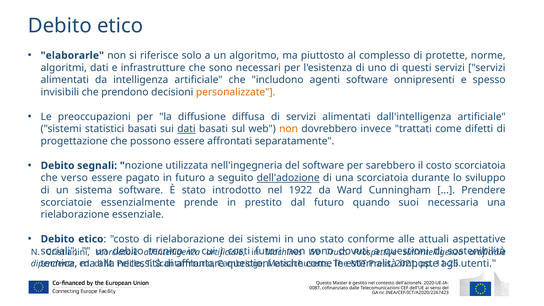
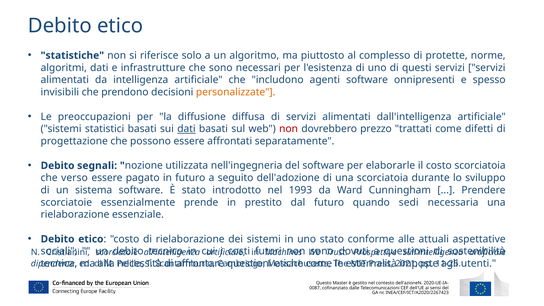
elaborarle: elaborarle -> statistiche
non at (289, 129) colour: orange -> red
invece: invece -> prezzo
sarebbero: sarebbero -> elaborarle
dell'adozione underline: present -> none
1922: 1922 -> 1993
suoi: suoi -> sedi
